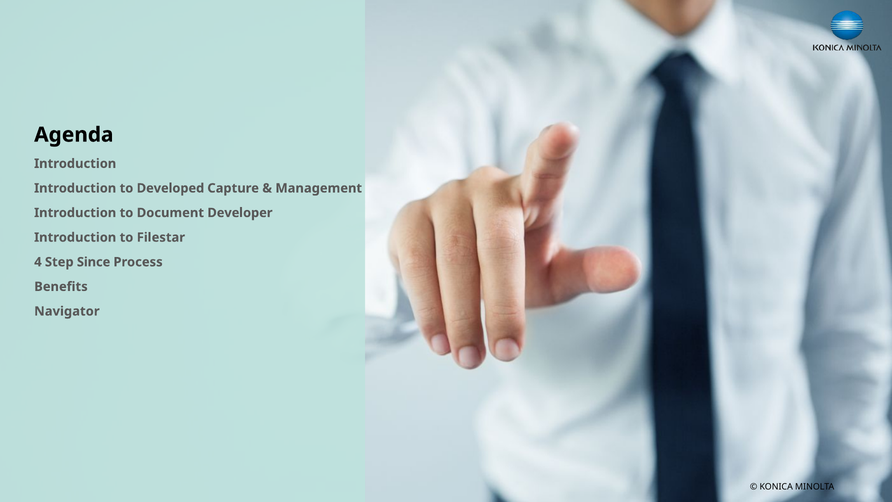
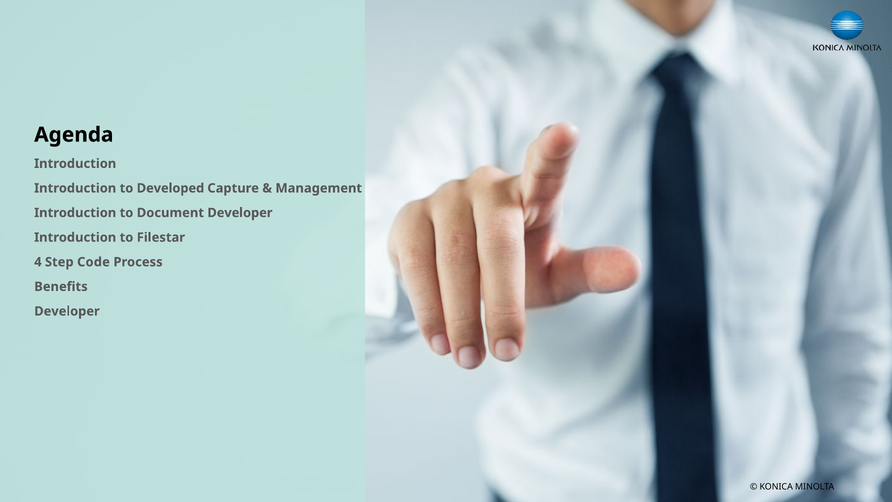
Since: Since -> Code
Navigator at (67, 311): Navigator -> Developer
